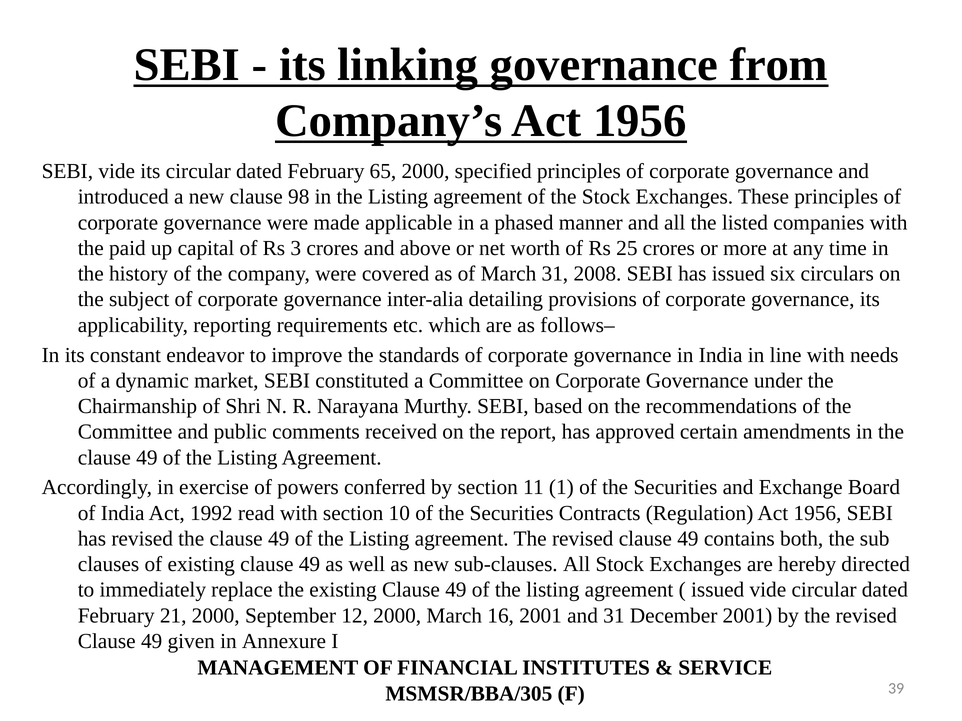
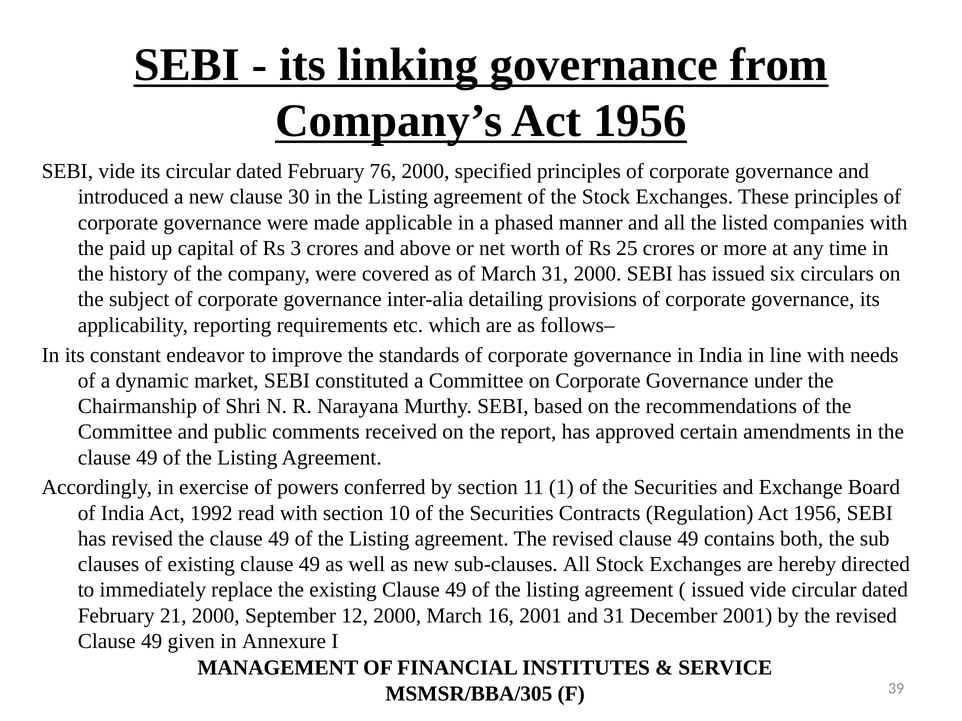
65: 65 -> 76
98: 98 -> 30
31 2008: 2008 -> 2000
